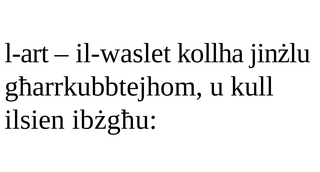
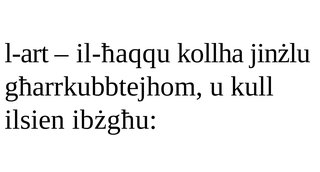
il-waslet: il-waslet -> il-ħaqqu
